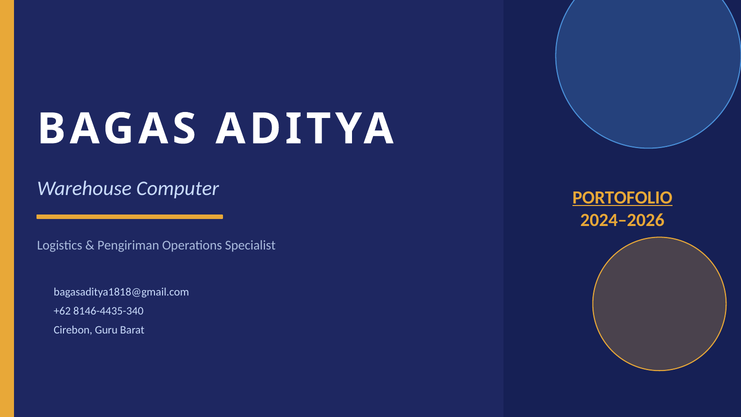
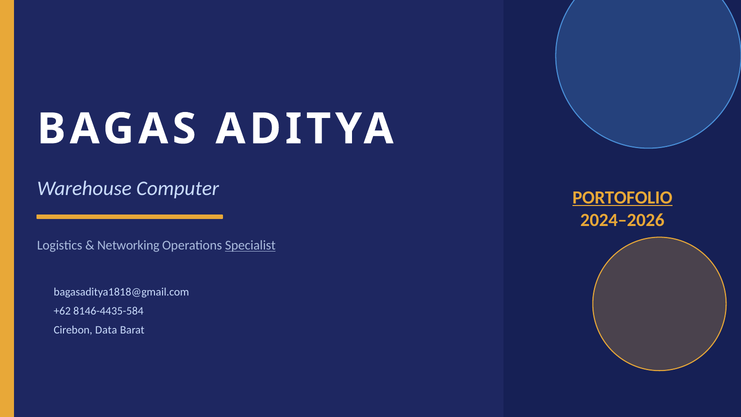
Pengiriman: Pengiriman -> Networking
Specialist underline: none -> present
8146-4435-340: 8146-4435-340 -> 8146-4435-584
Guru: Guru -> Data
